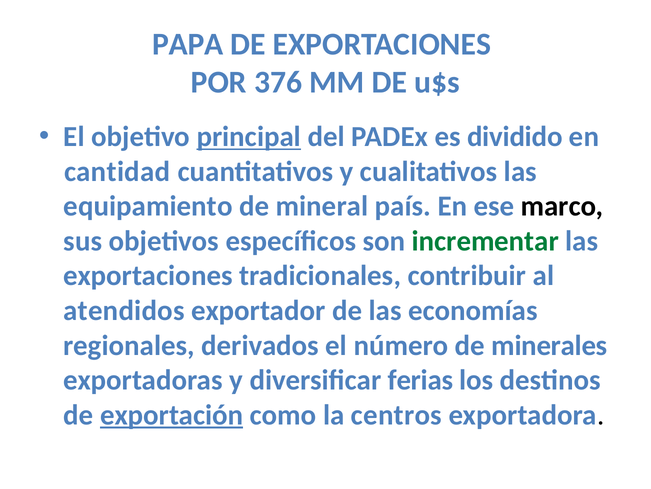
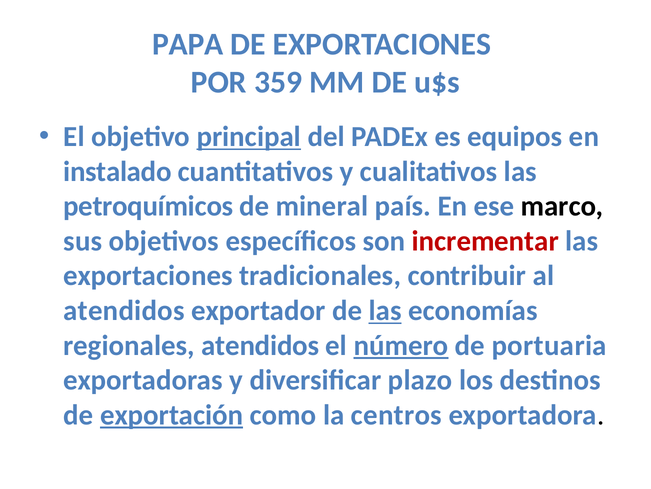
376: 376 -> 359
dividido: dividido -> equipos
cantidad: cantidad -> instalado
equipamiento: equipamiento -> petroquímicos
incrementar colour: green -> red
las at (385, 310) underline: none -> present
regionales derivados: derivados -> atendidos
número underline: none -> present
minerales: minerales -> portuaria
ferias: ferias -> plazo
